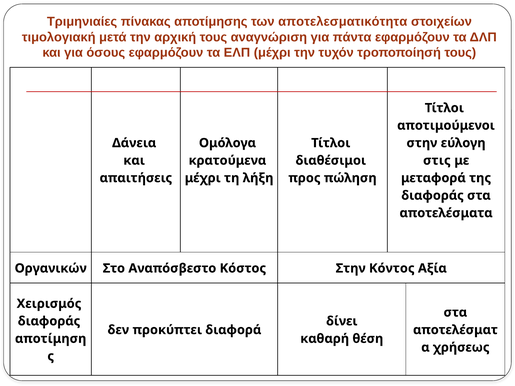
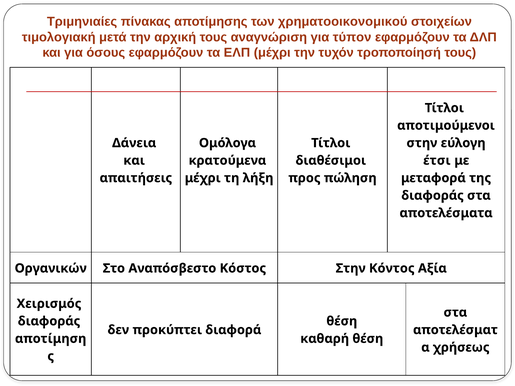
αποτελεσματικότητα: αποτελεσματικότητα -> χρηματοοικονομικού
πάντα: πάντα -> τύπον
στις: στις -> έτσι
δίνει at (342, 321): δίνει -> θέση
